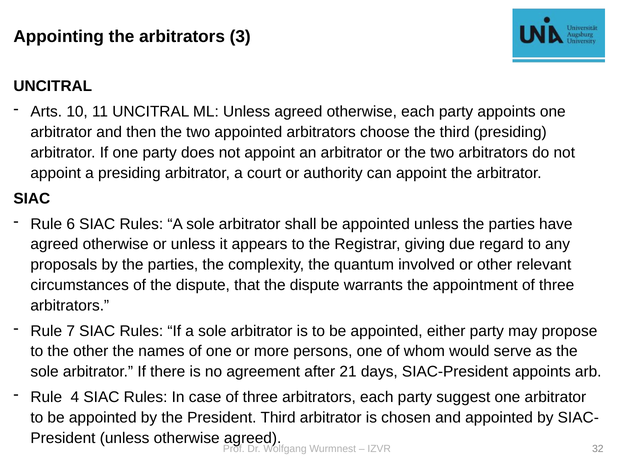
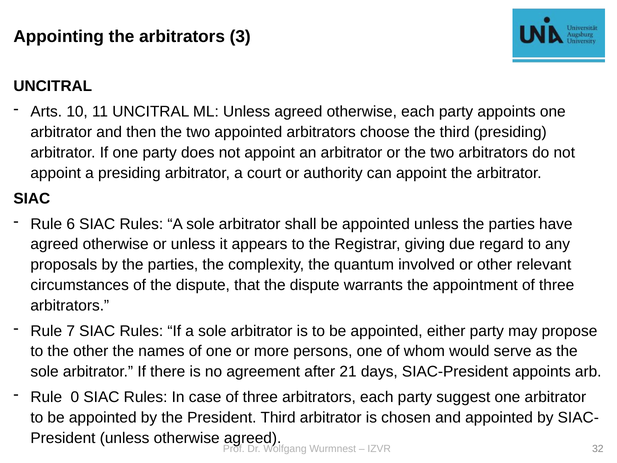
4: 4 -> 0
